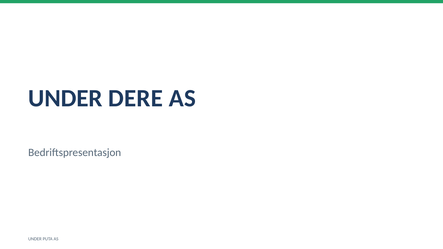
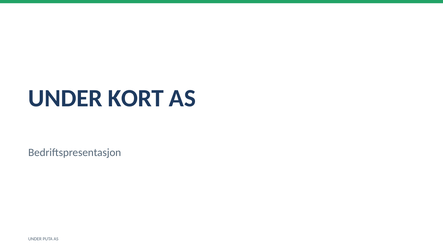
DERE: DERE -> KORT
